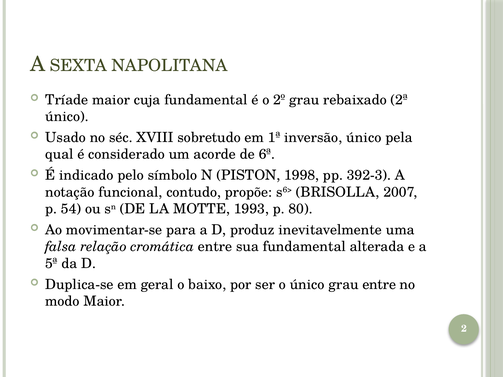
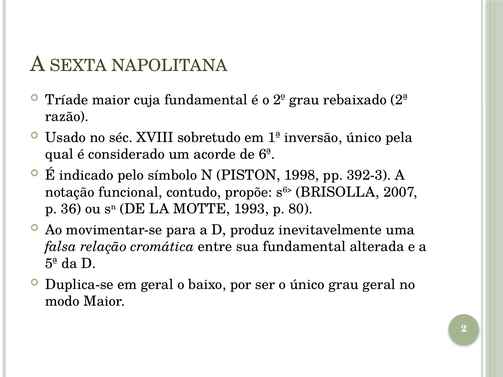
único at (67, 117): único -> razão
54: 54 -> 36
grau entre: entre -> geral
